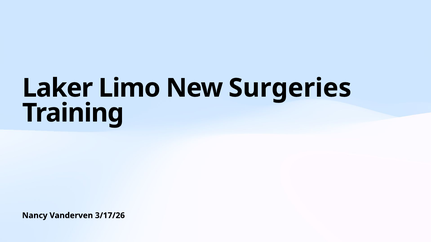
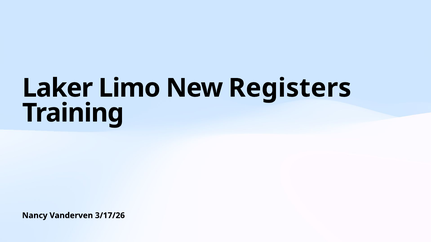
Surgeries: Surgeries -> Registers
